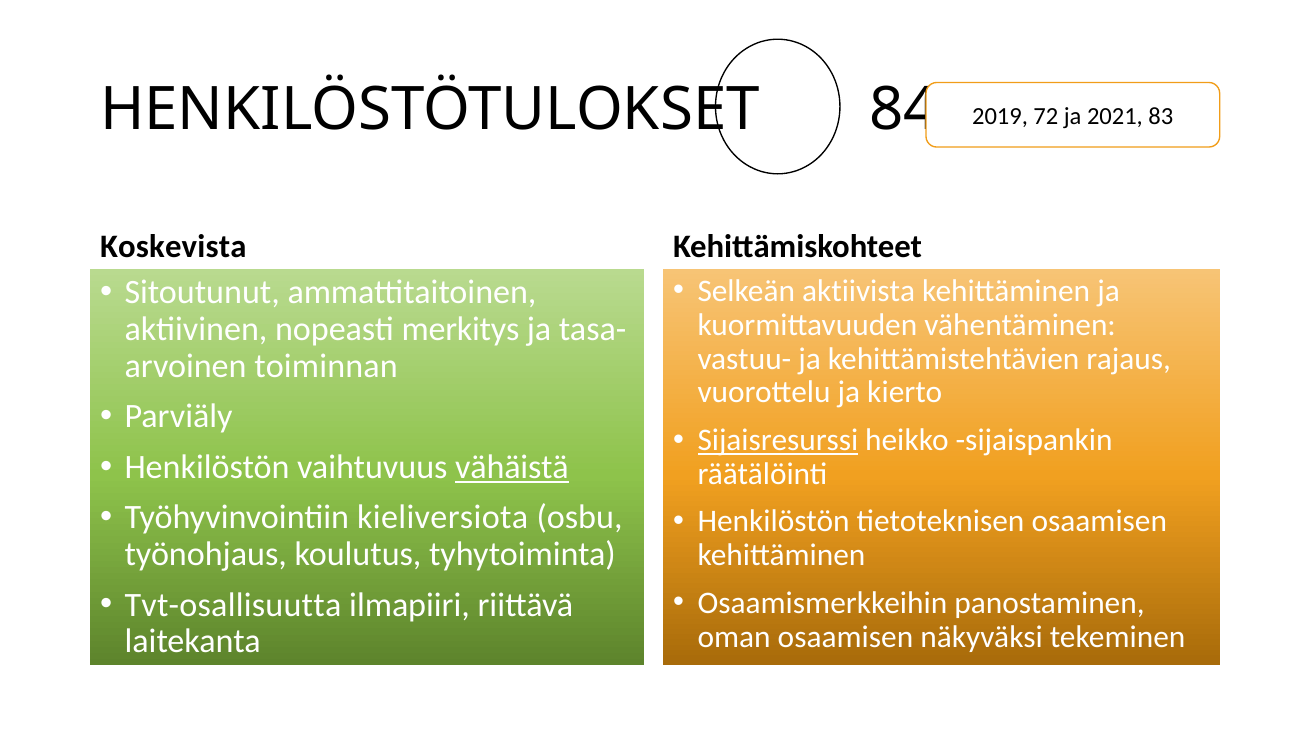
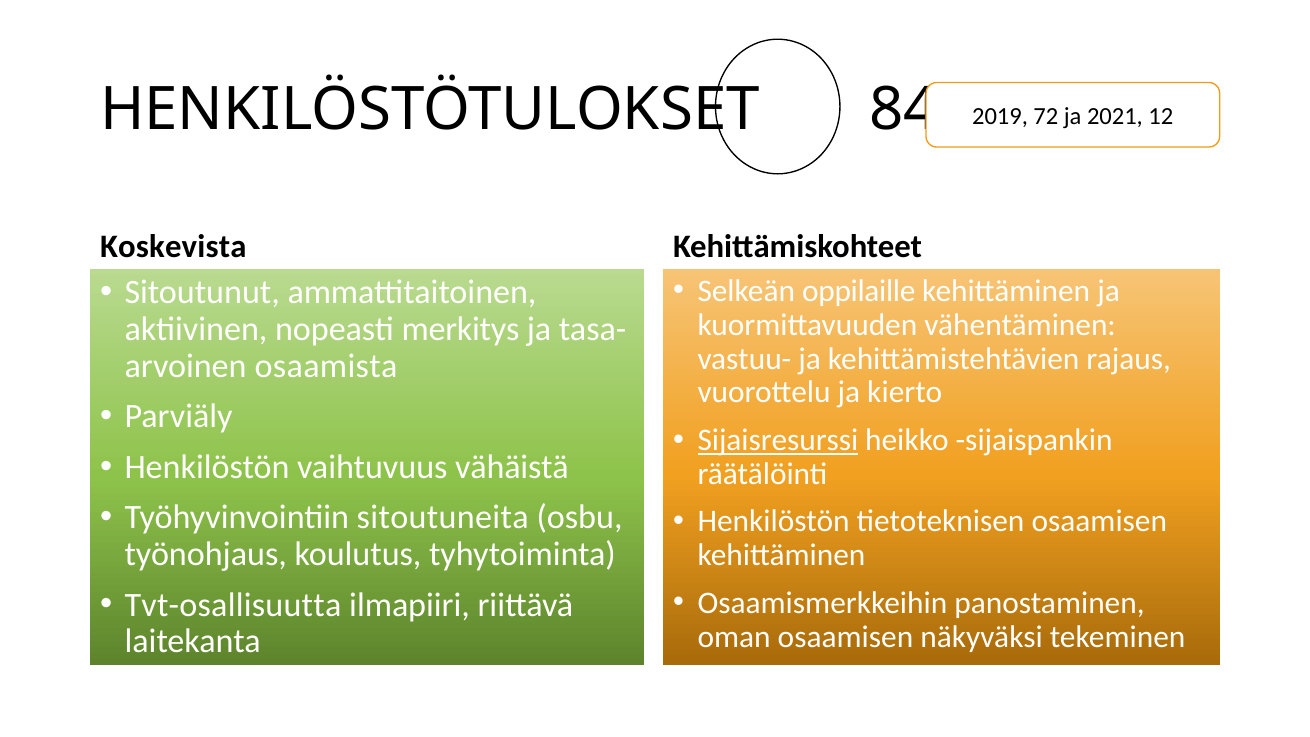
83: 83 -> 12
aktiivista: aktiivista -> oppilaille
toiminnan: toiminnan -> osaamista
vähäistä underline: present -> none
kieliversiota: kieliversiota -> sitoutuneita
